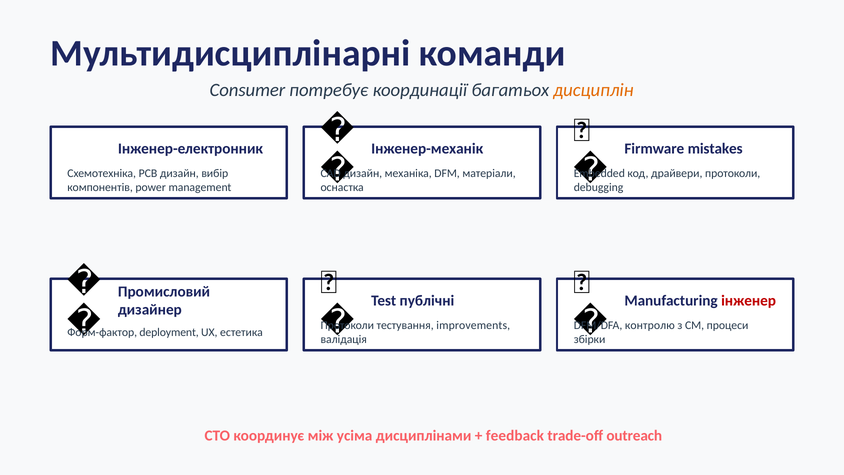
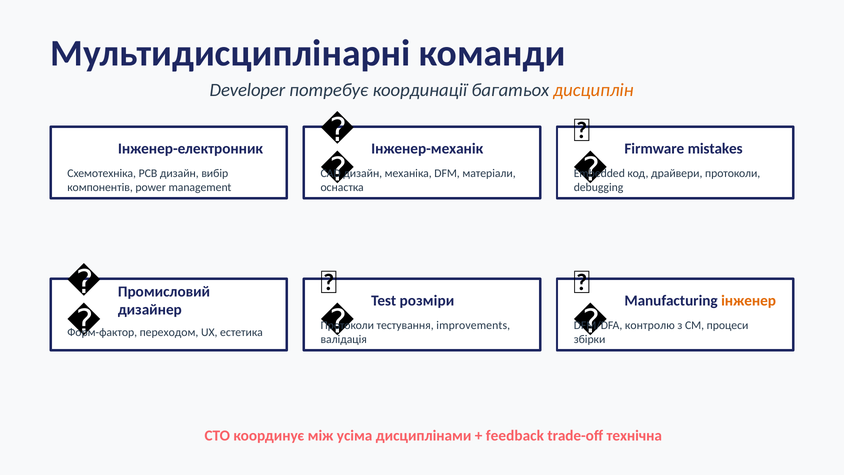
Consumer: Consumer -> Developer
публічні: публічні -> розміри
інженер colour: red -> orange
deployment: deployment -> переходом
outreach: outreach -> технічна
